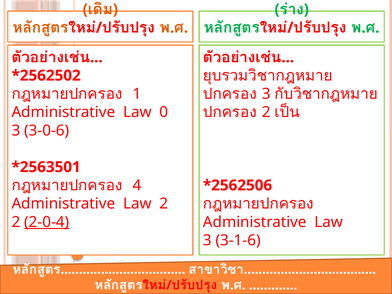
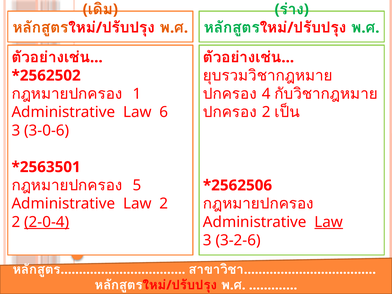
3 at (266, 94): 3 -> 4
0: 0 -> 6
4: 4 -> 5
Law at (329, 222) underline: none -> present
3-1-6: 3-1-6 -> 3-2-6
